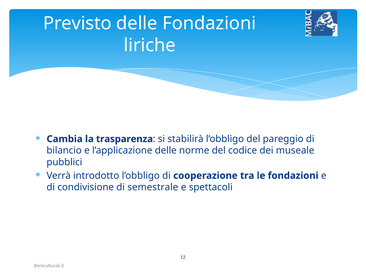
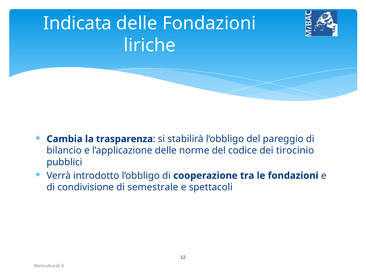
Previsto: Previsto -> Indicata
museale: museale -> tirocinio
